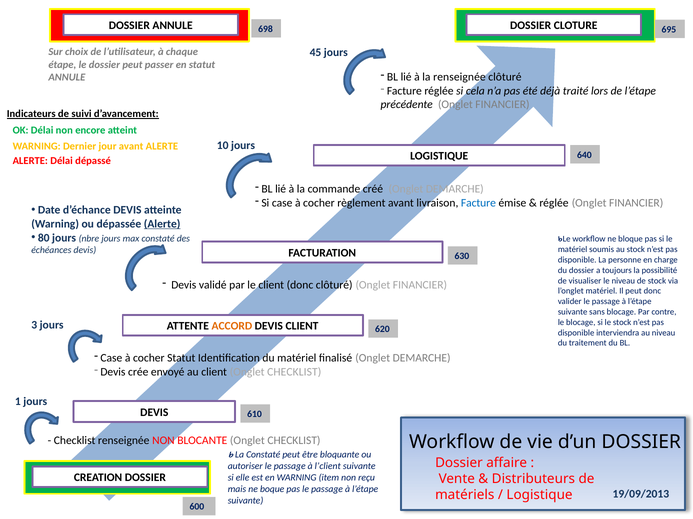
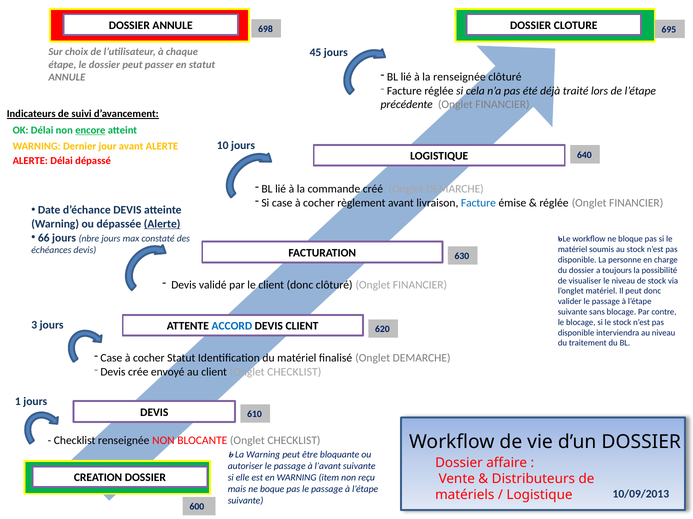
encore underline: none -> present
80: 80 -> 66
ACCORD colour: orange -> blue
La Constaté: Constaté -> Warning
l’client: l’client -> l’avant
19/09/2013: 19/09/2013 -> 10/09/2013
